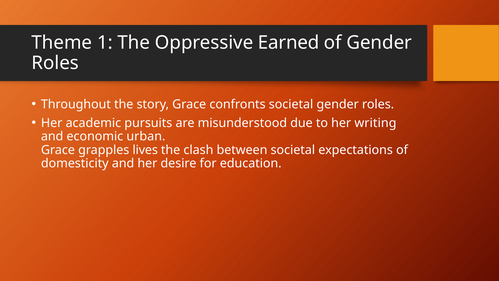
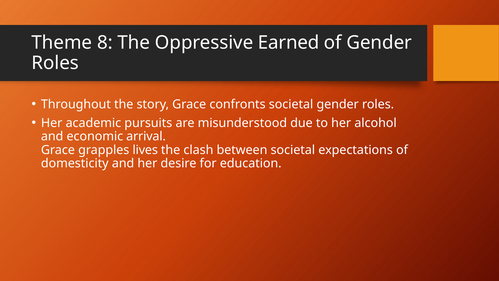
1: 1 -> 8
writing: writing -> alcohol
urban: urban -> arrival
